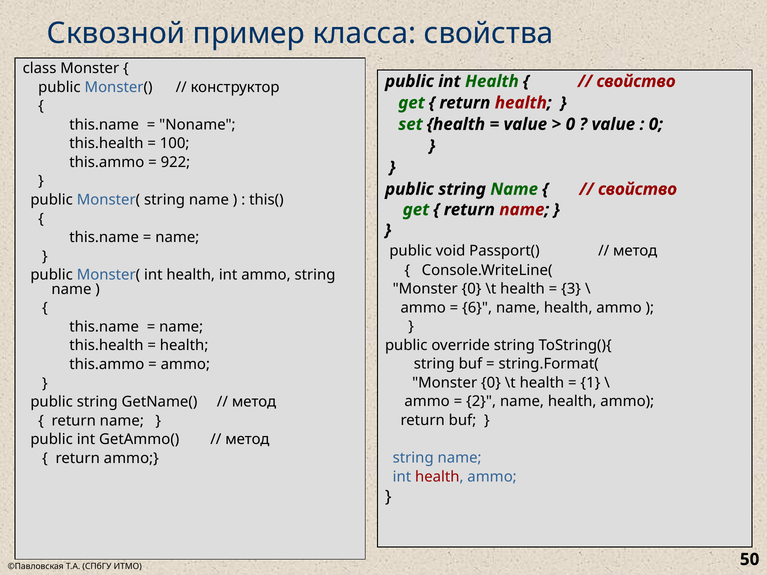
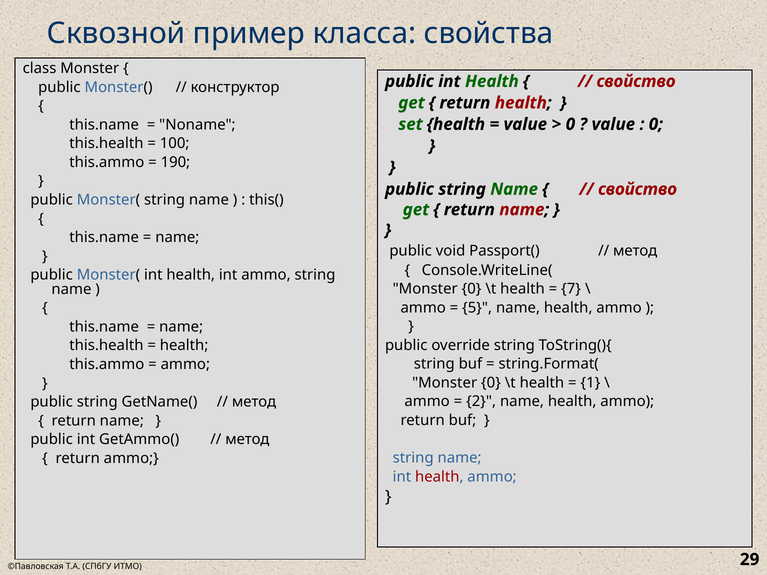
922: 922 -> 190
3: 3 -> 7
6: 6 -> 5
50: 50 -> 29
